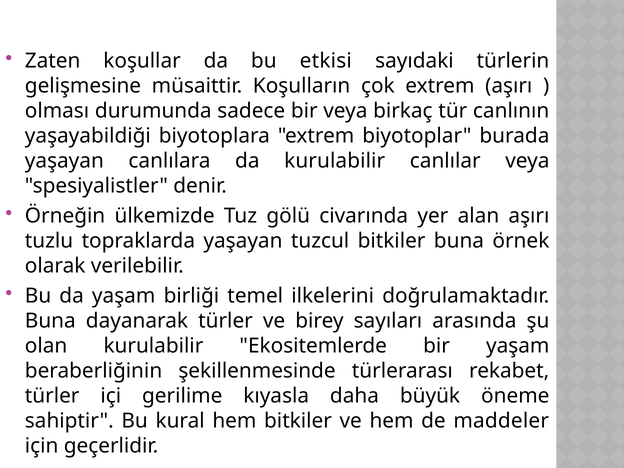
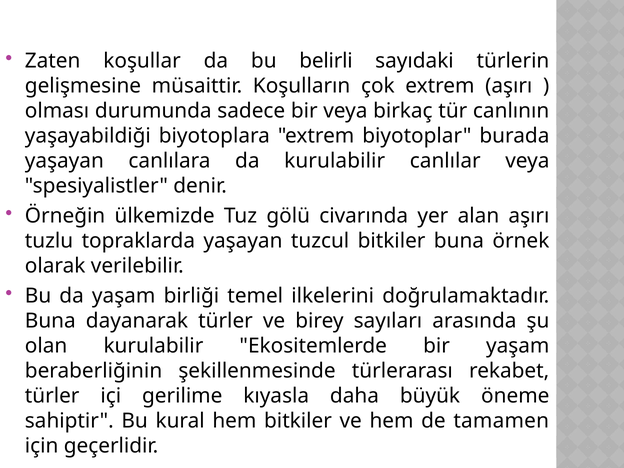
etkisi: etkisi -> belirli
maddeler: maddeler -> tamamen
